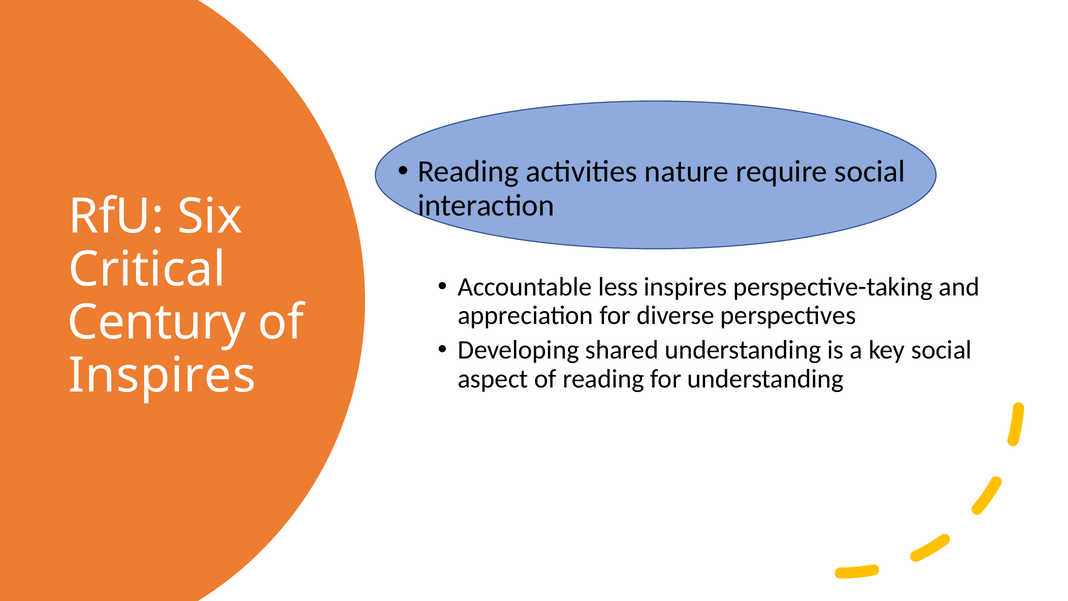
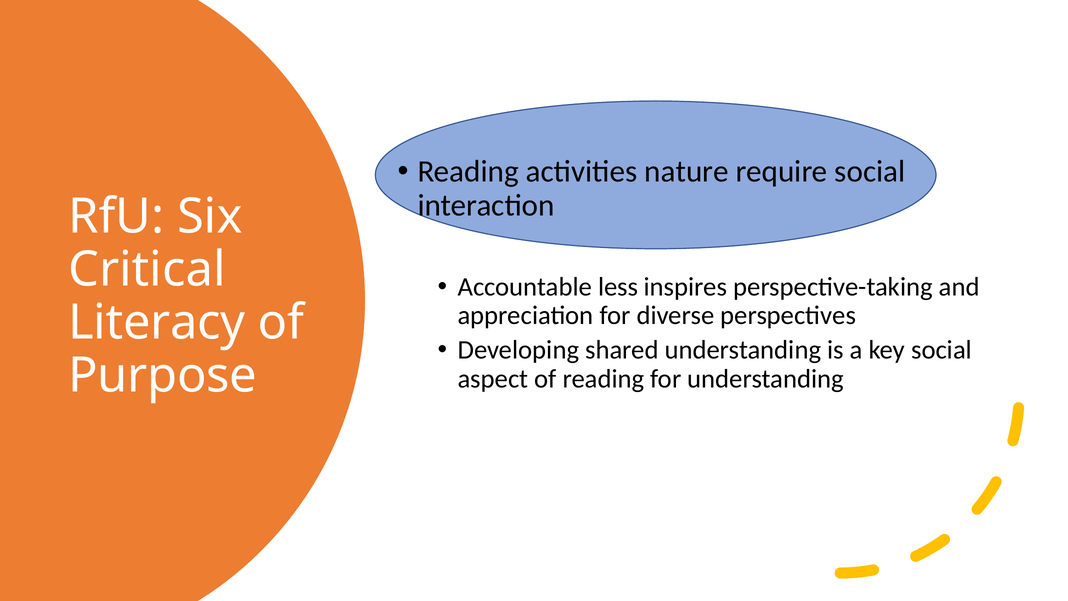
Century: Century -> Literacy
Inspires at (162, 376): Inspires -> Purpose
